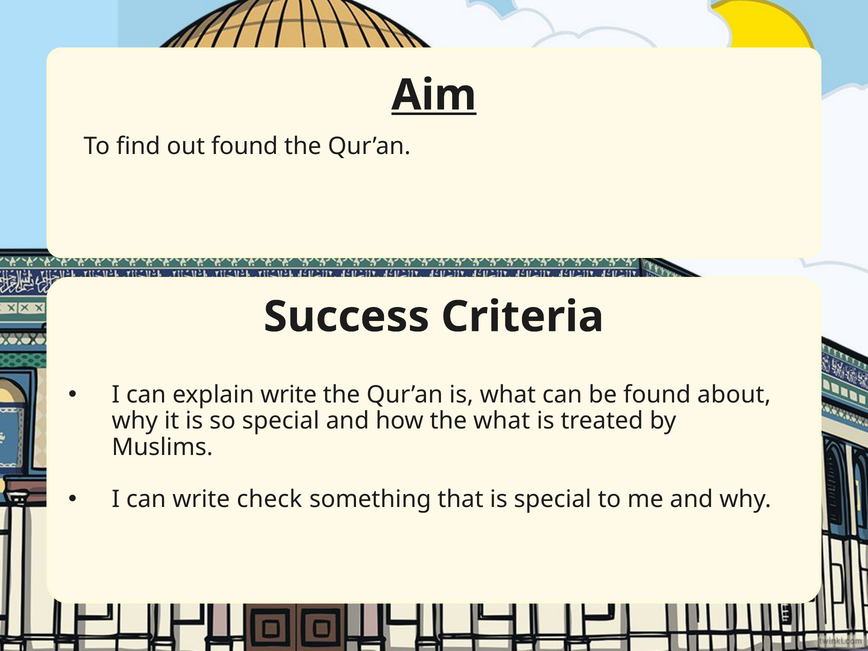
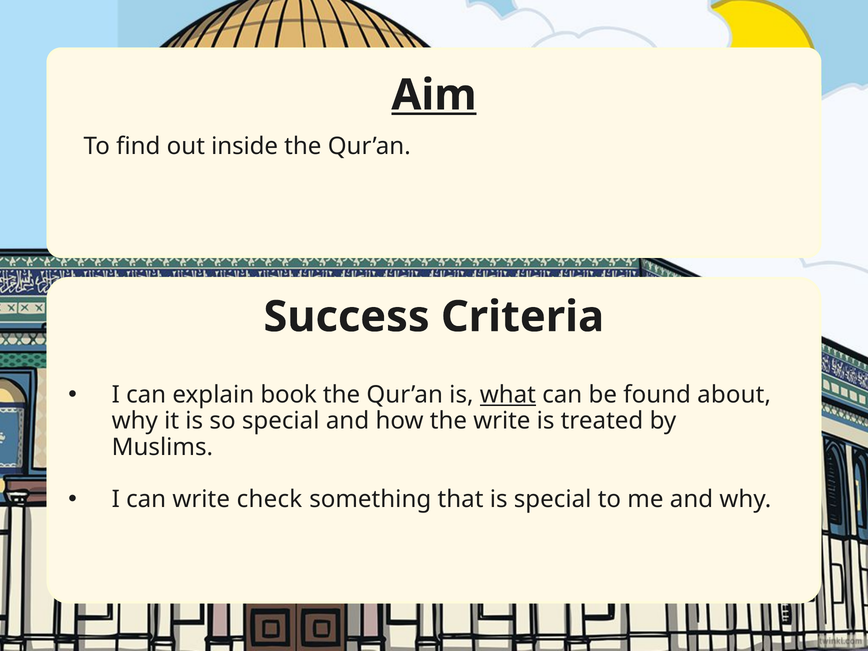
out found: found -> inside
explain write: write -> book
what at (508, 395) underline: none -> present
the what: what -> write
